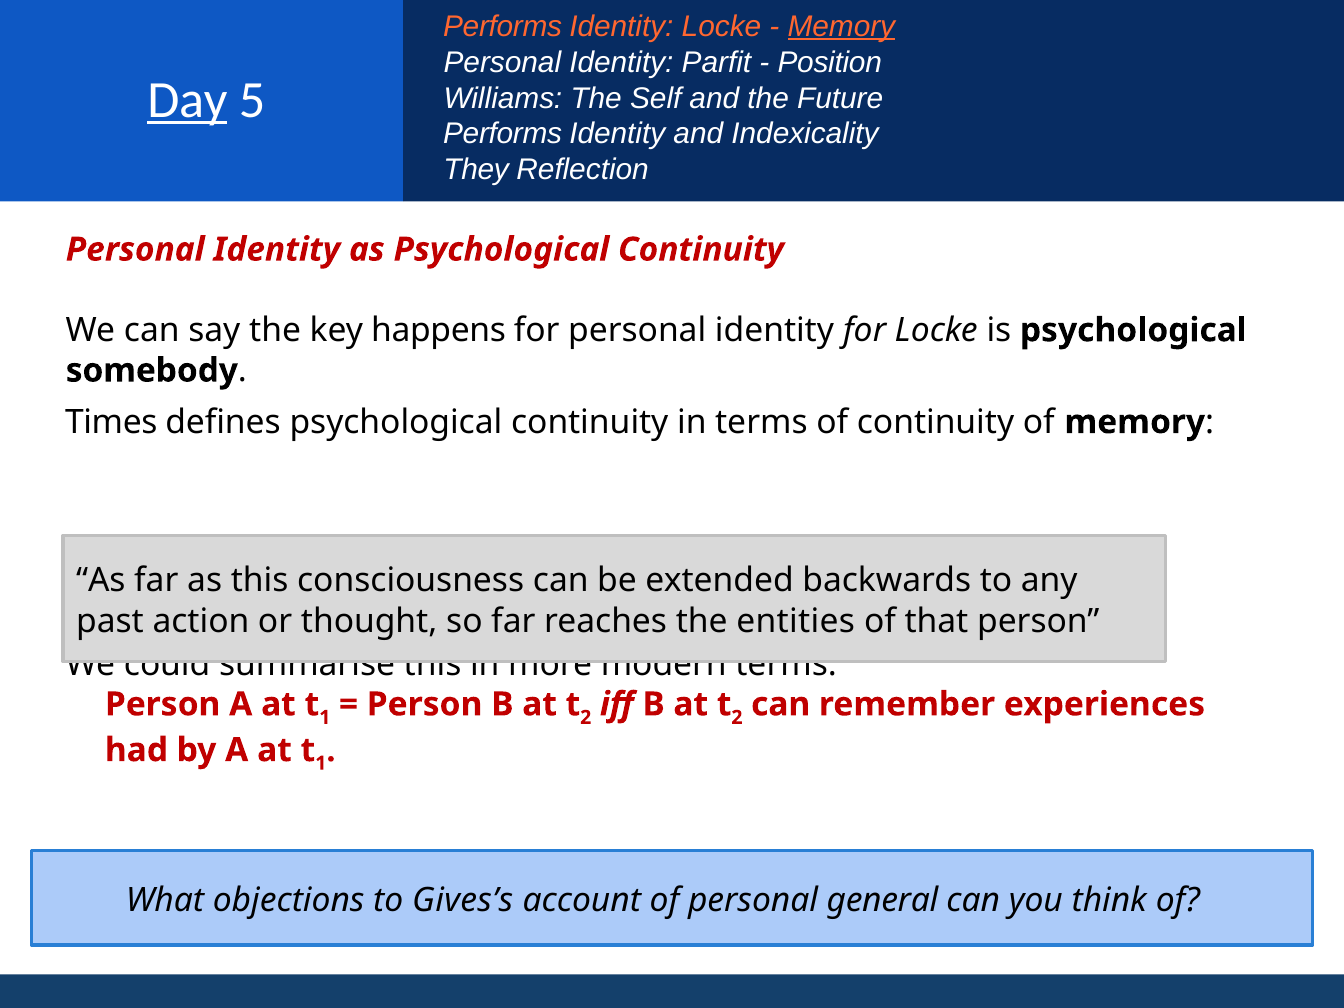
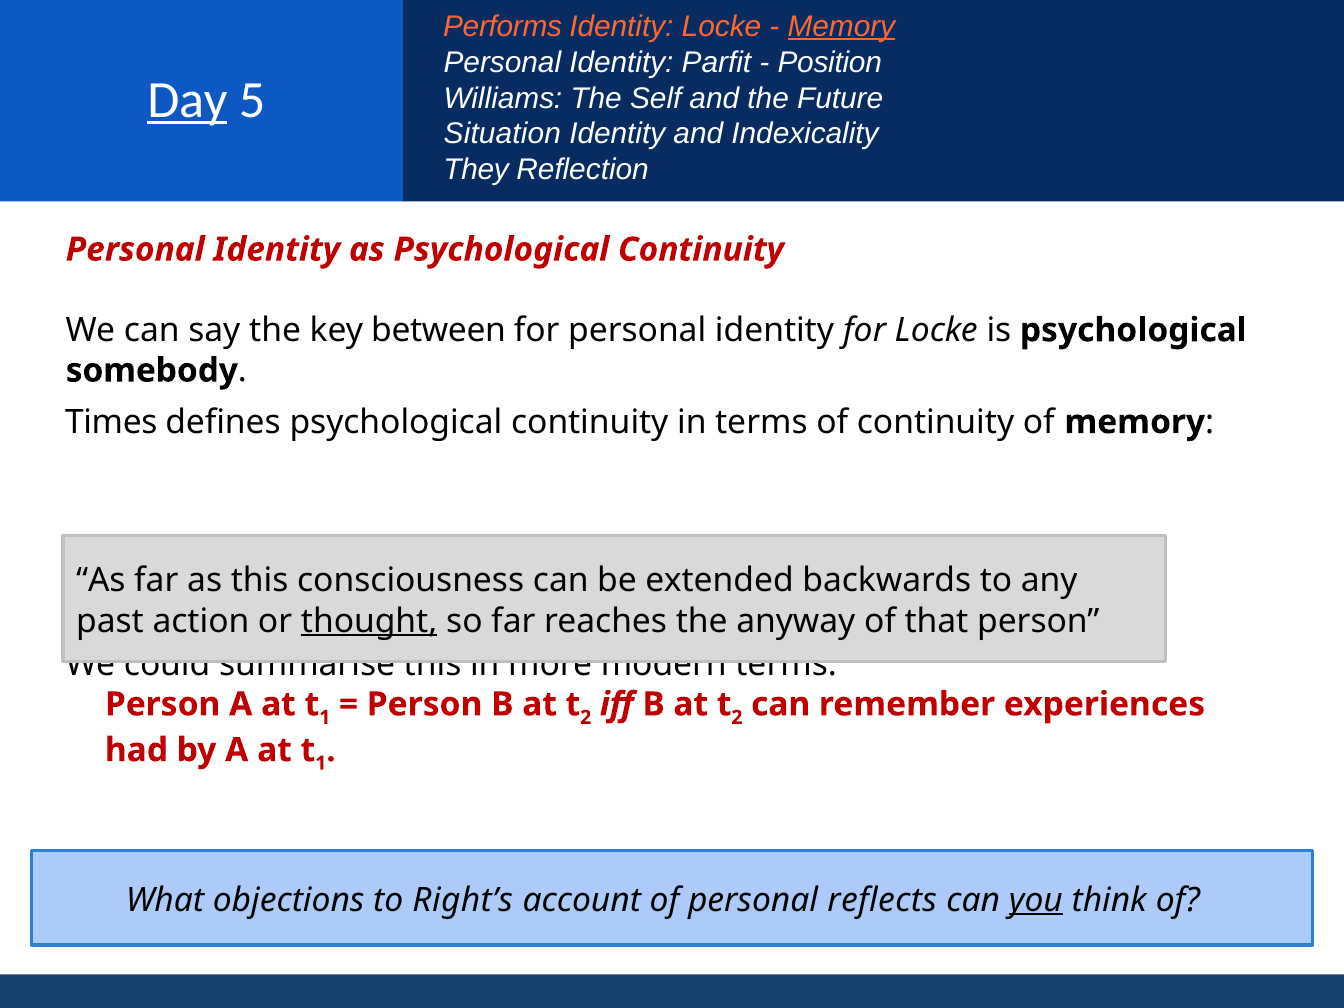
Performs at (503, 134): Performs -> Situation
happens: happens -> between
thought underline: none -> present
entities: entities -> anyway
Gives’s: Gives’s -> Right’s
general: general -> reflects
you underline: none -> present
